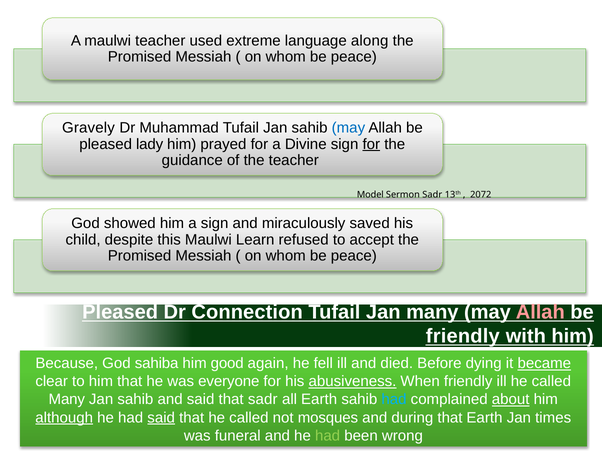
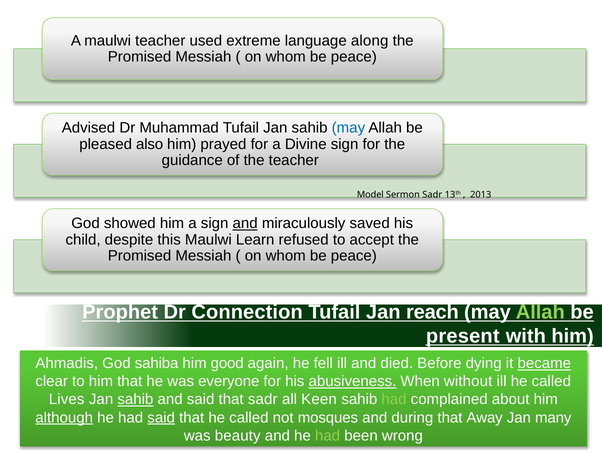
Gravely: Gravely -> Advised
lady: lady -> also
for at (371, 144) underline: present -> none
2072: 2072 -> 2013
and at (245, 224) underline: none -> present
Pleased at (120, 312): Pleased -> Prophet
Jan many: many -> reach
Allah at (540, 312) colour: pink -> light green
friendly at (463, 337): friendly -> present
Because: Because -> Ahmadis
When friendly: friendly -> without
Many at (67, 400): Many -> Lives
sahib at (135, 400) underline: none -> present
all Earth: Earth -> Keen
had at (394, 400) colour: light blue -> light green
about underline: present -> none
that Earth: Earth -> Away
times: times -> many
funeral: funeral -> beauty
